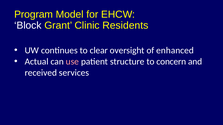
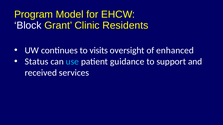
clear: clear -> visits
Actual: Actual -> Status
use colour: pink -> light blue
structure: structure -> guidance
concern: concern -> support
